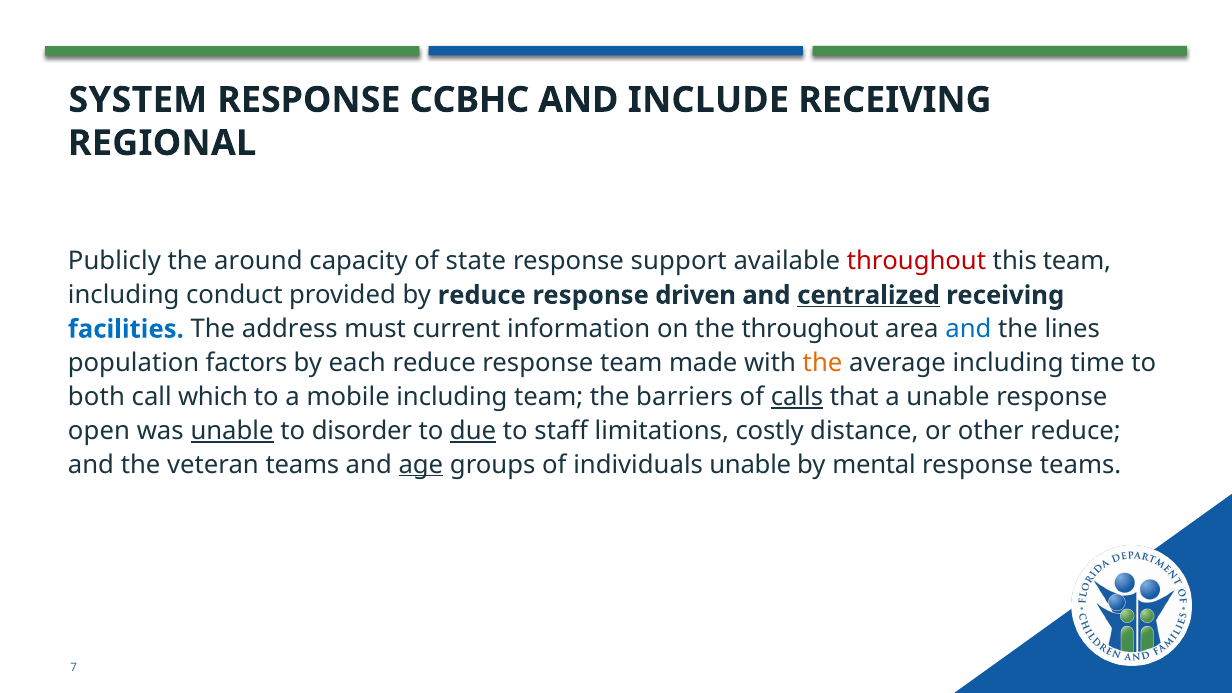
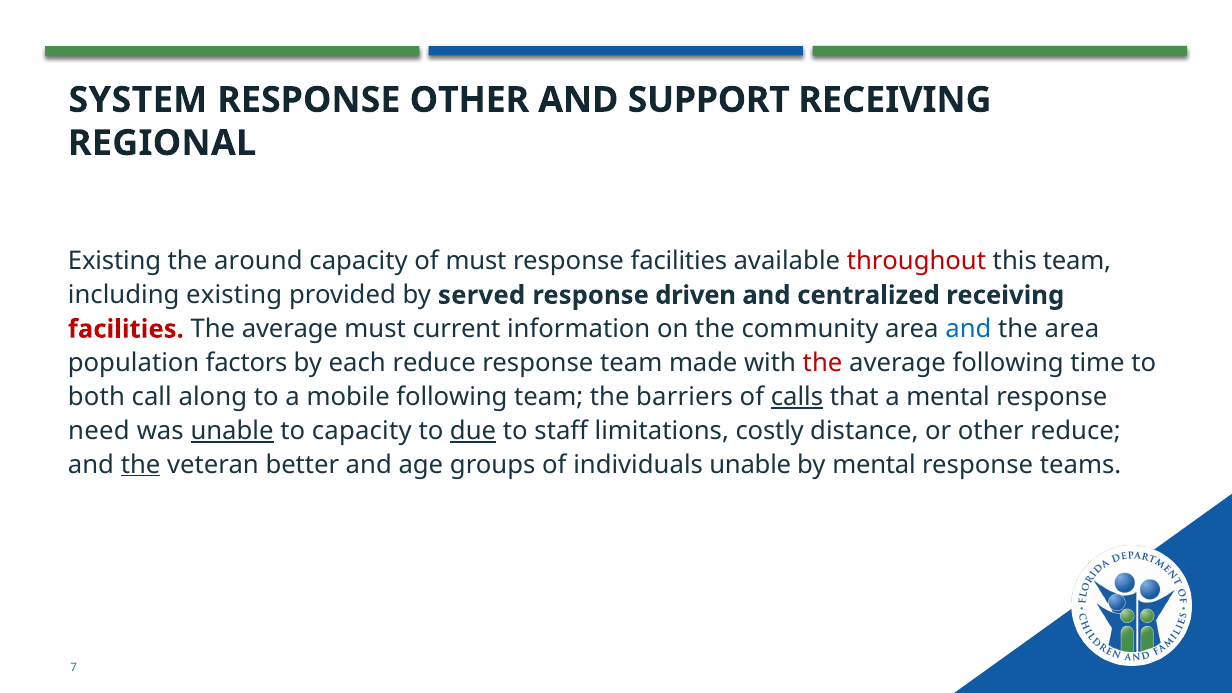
RESPONSE CCBHC: CCBHC -> OTHER
INCLUDE: INCLUDE -> SUPPORT
Publicly at (114, 261): Publicly -> Existing
of state: state -> must
response support: support -> facilities
including conduct: conduct -> existing
by reduce: reduce -> served
centralized underline: present -> none
facilities at (126, 329) colour: blue -> red
address at (290, 329): address -> average
the throughout: throughout -> community
the lines: lines -> area
the at (823, 363) colour: orange -> red
average including: including -> following
which: which -> along
mobile including: including -> following
a unable: unable -> mental
open: open -> need
to disorder: disorder -> capacity
the at (141, 465) underline: none -> present
veteran teams: teams -> better
age underline: present -> none
